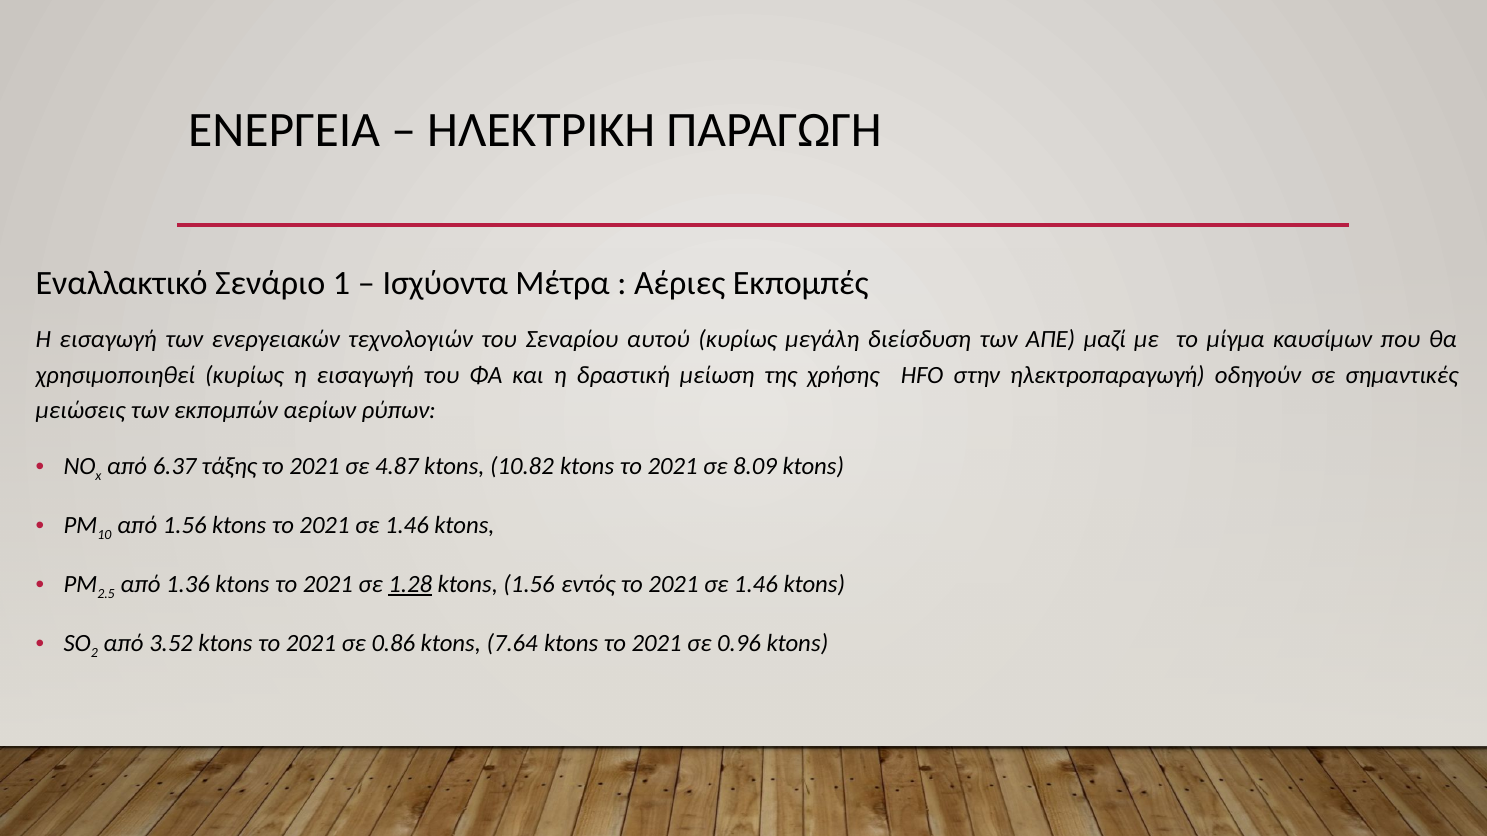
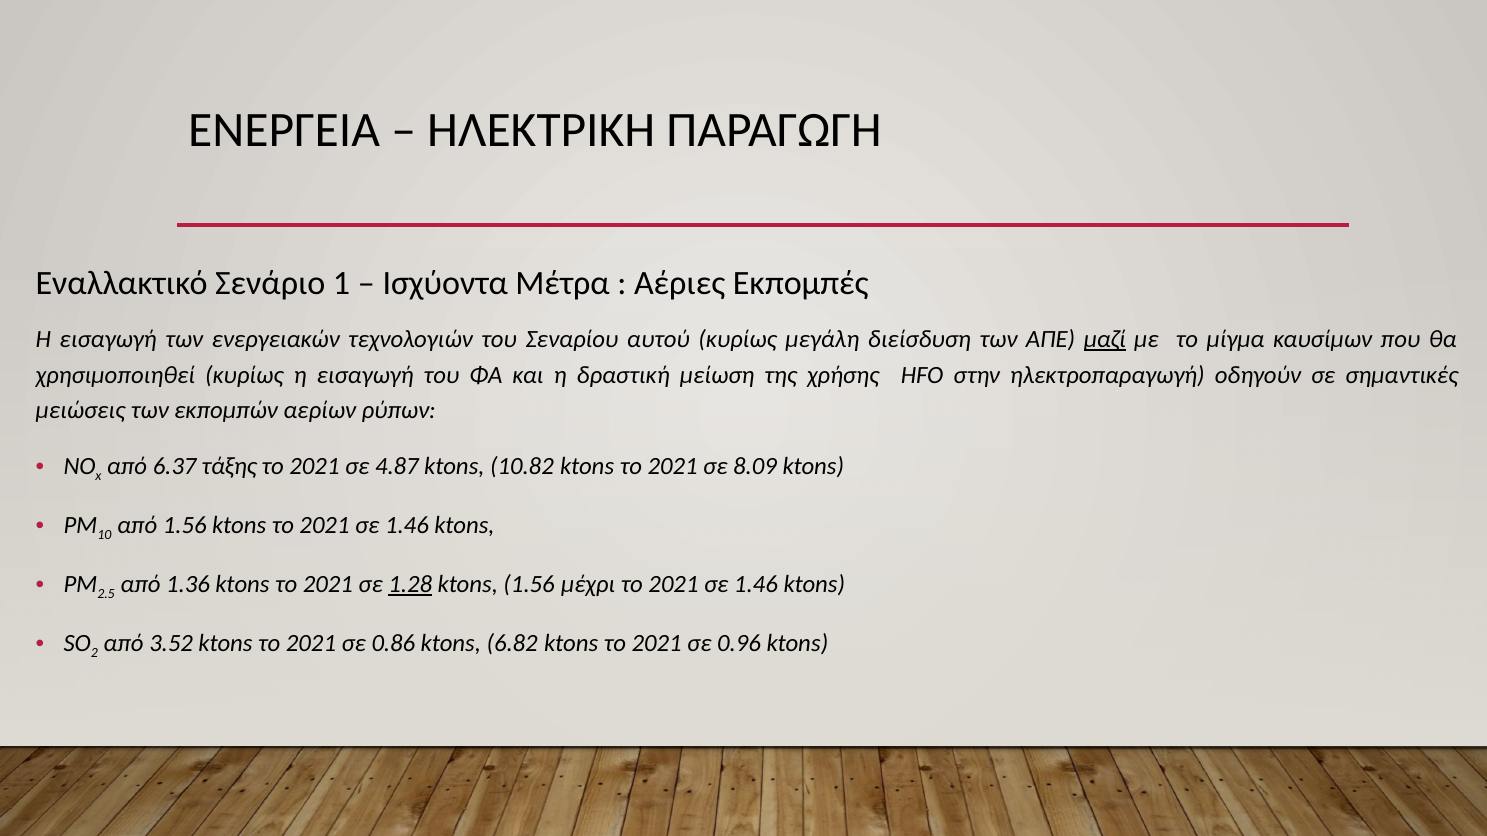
μαζί underline: none -> present
εντός: εντός -> μέχρι
7.64: 7.64 -> 6.82
